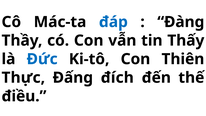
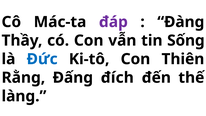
đáp colour: blue -> purple
Thấy: Thấy -> Sống
Thực: Thực -> Rằng
điều: điều -> làng
